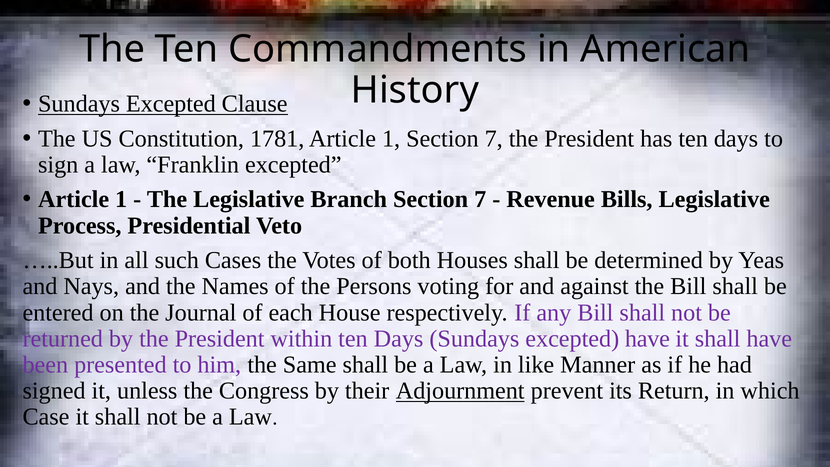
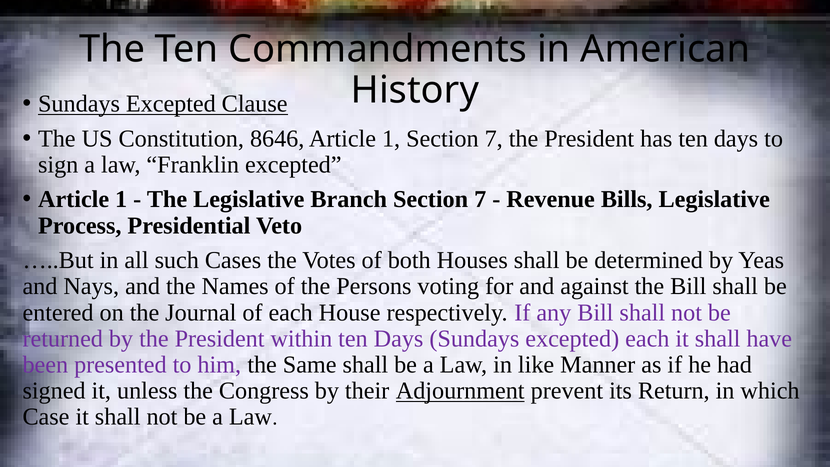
1781: 1781 -> 8646
excepted have: have -> each
